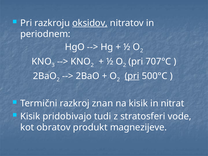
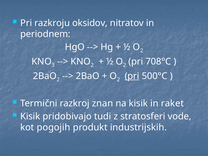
oksidov underline: present -> none
707°C: 707°C -> 708°C
nitrat: nitrat -> raket
obratov: obratov -> pogojih
magnezijeve: magnezijeve -> industrijskih
